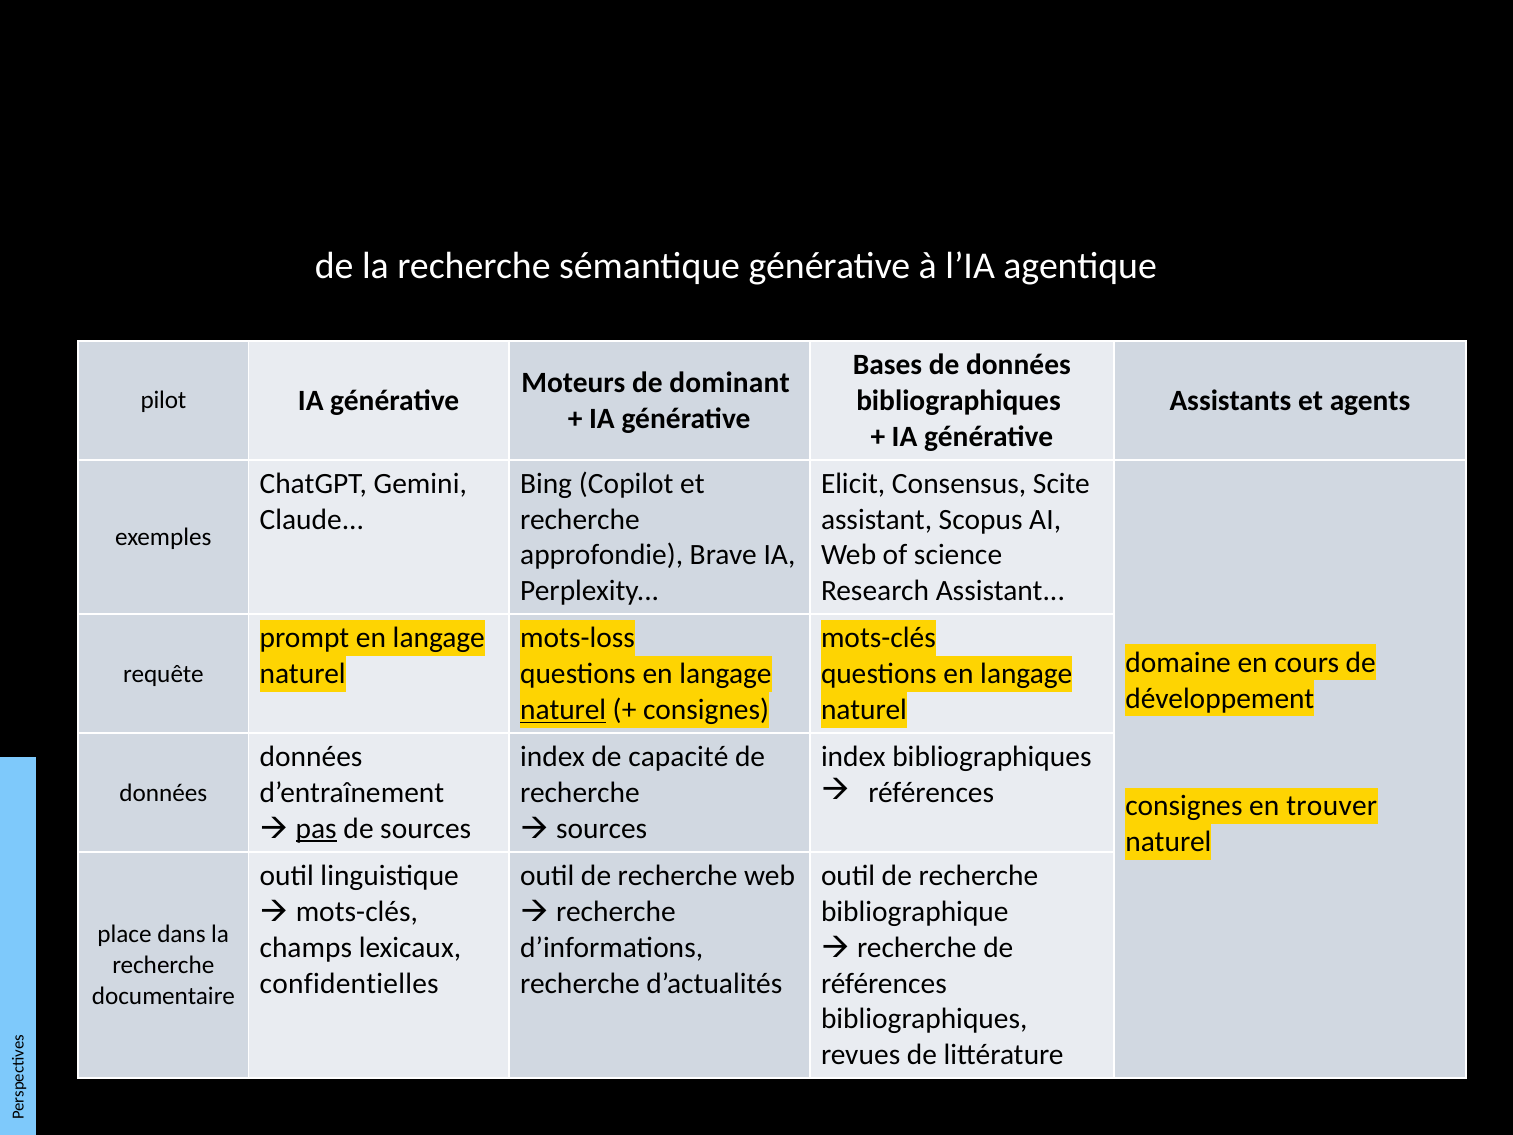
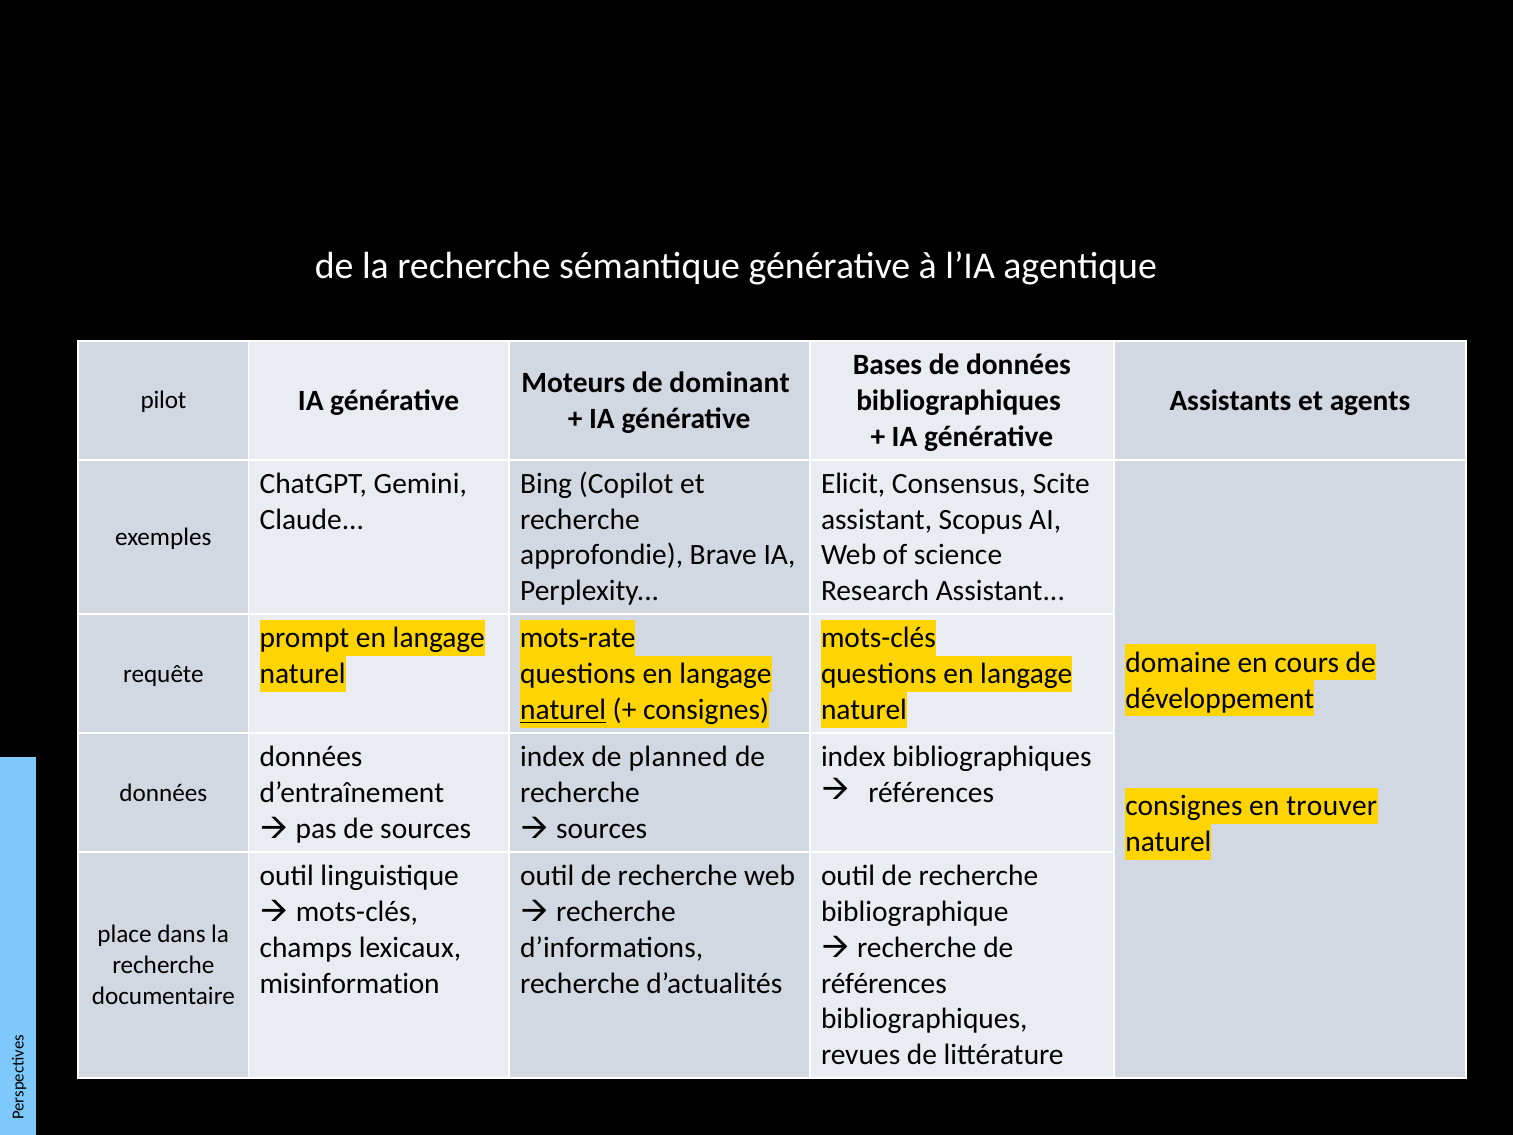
mots-loss: mots-loss -> mots-rate
capacité: capacité -> planned
pas underline: present -> none
confidentielles: confidentielles -> misinformation
